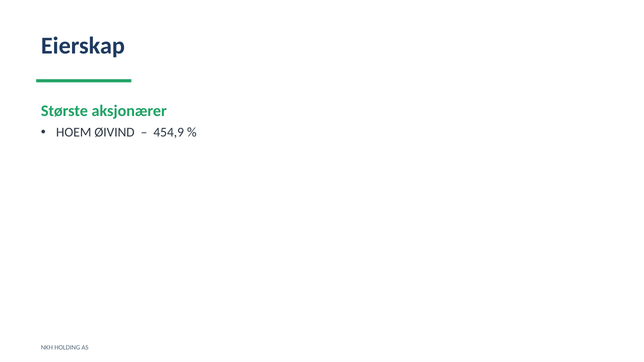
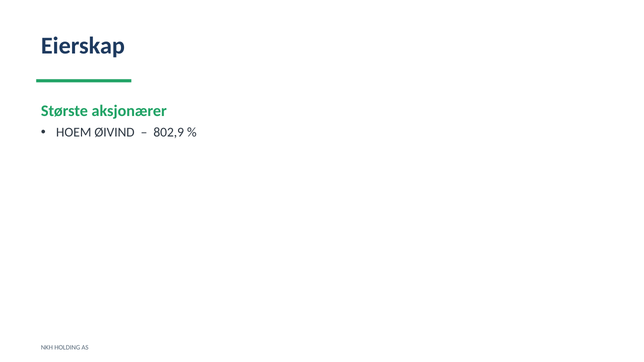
454,9: 454,9 -> 802,9
